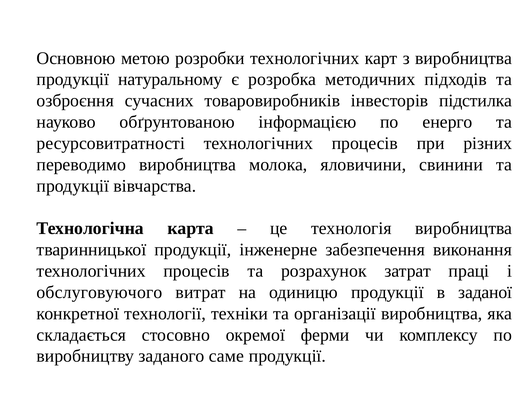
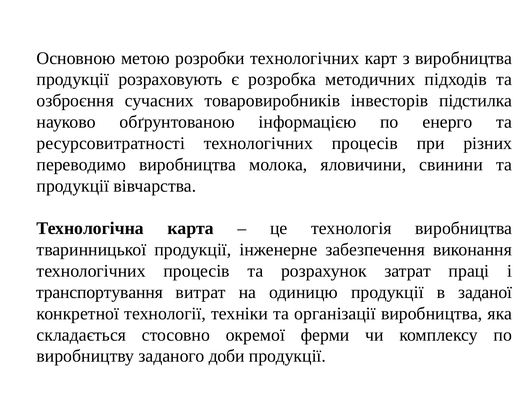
натуральному: натуральному -> розраховують
обслуговуючого: обслуговуючого -> транспортування
саме: саме -> доби
